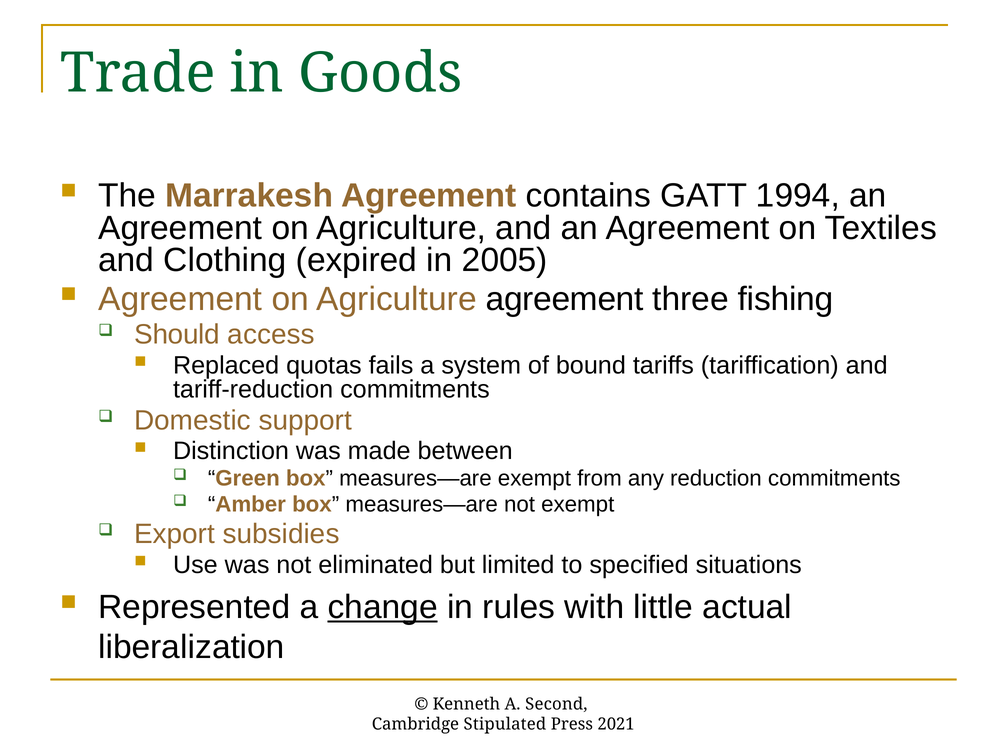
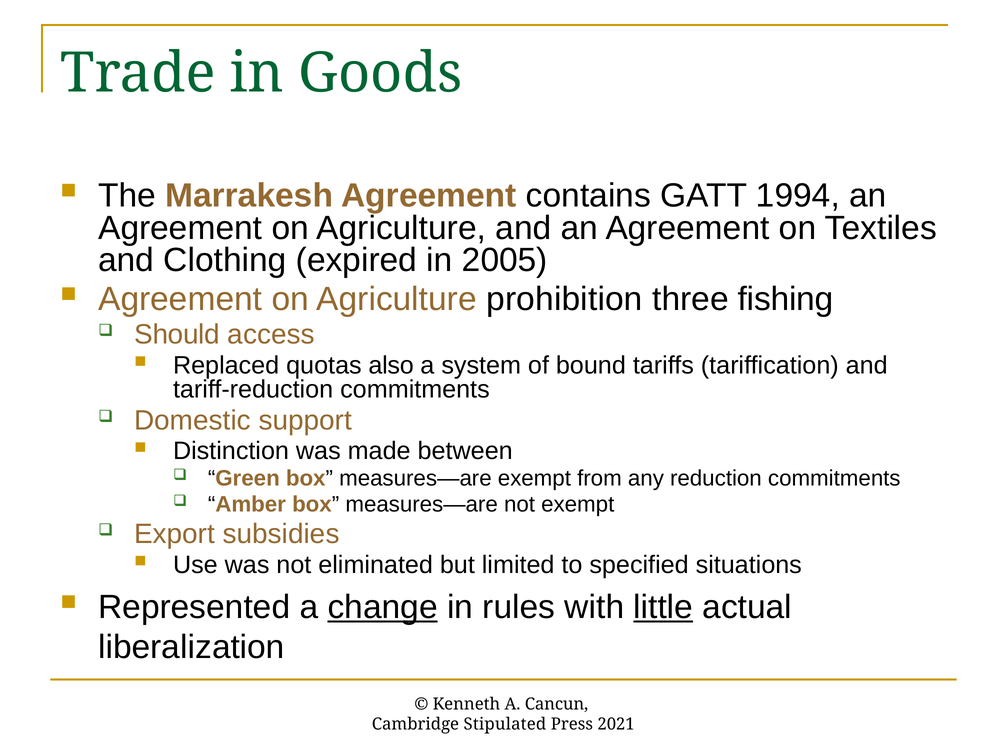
Agriculture agreement: agreement -> prohibition
fails: fails -> also
little underline: none -> present
Second: Second -> Cancun
